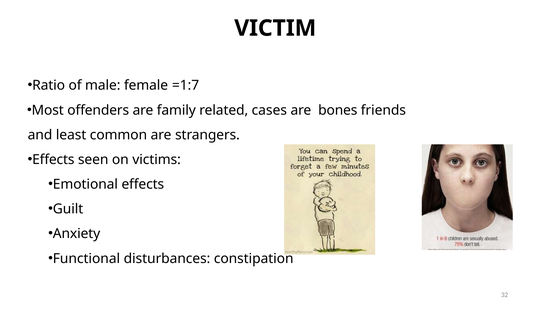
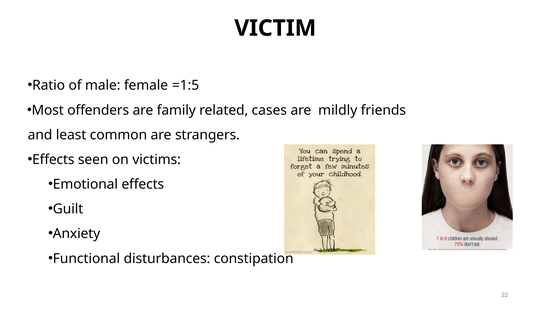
=1:7: =1:7 -> =1:5
bones: bones -> mildly
